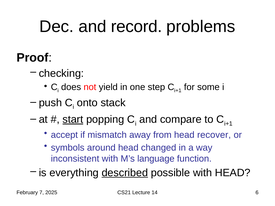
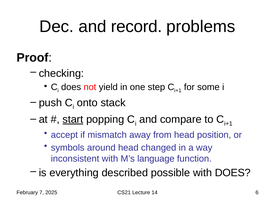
recover: recover -> position
described underline: present -> none
with HEAD: HEAD -> DOES
